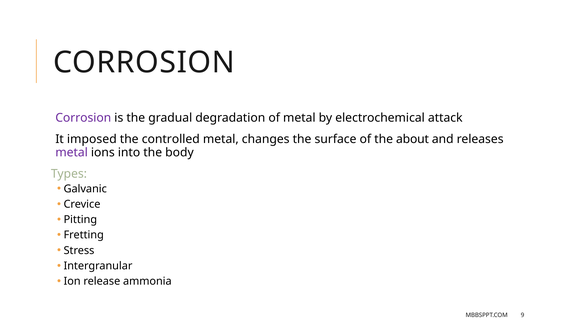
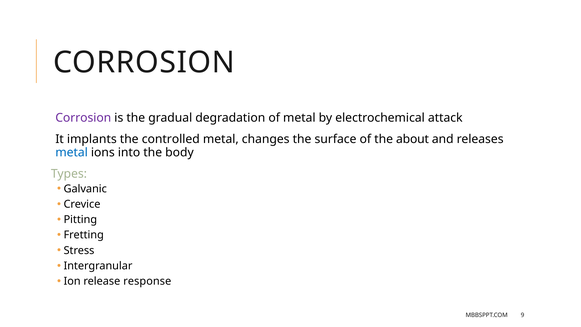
imposed: imposed -> implants
metal at (72, 152) colour: purple -> blue
ammonia: ammonia -> response
